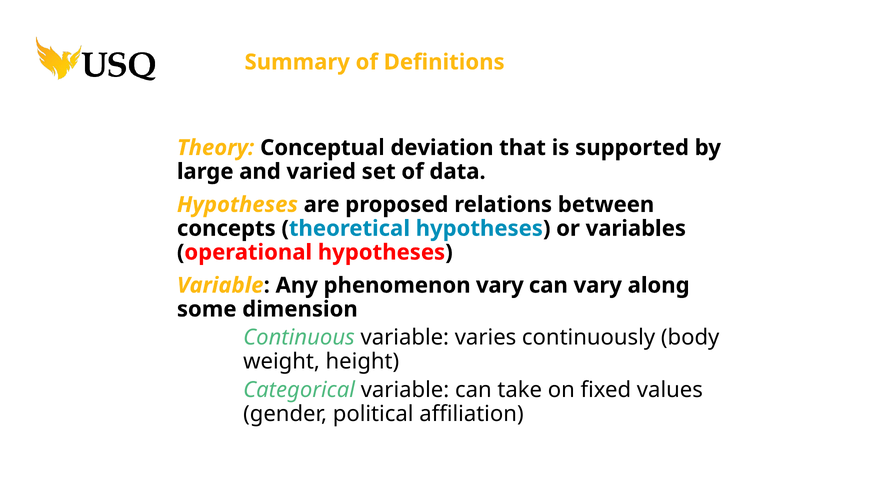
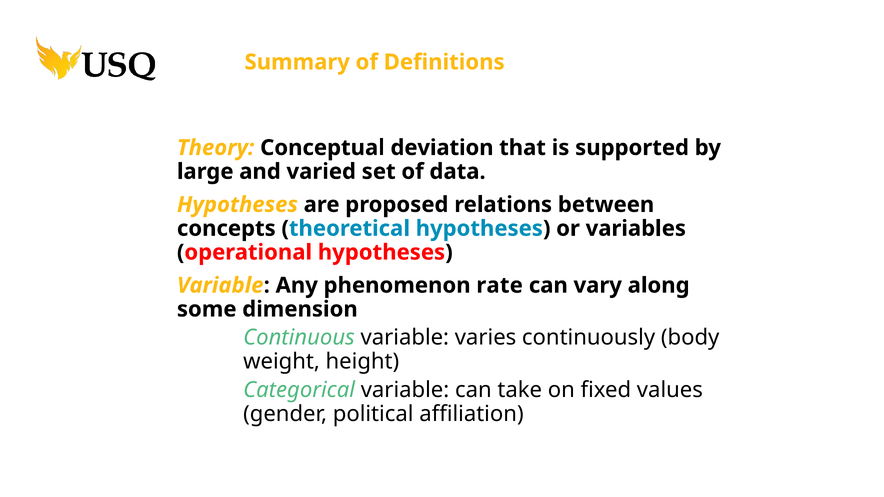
phenomenon vary: vary -> rate
